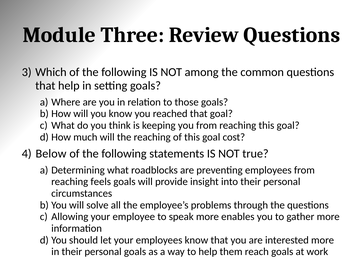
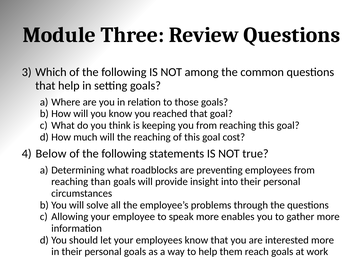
feels: feels -> than
